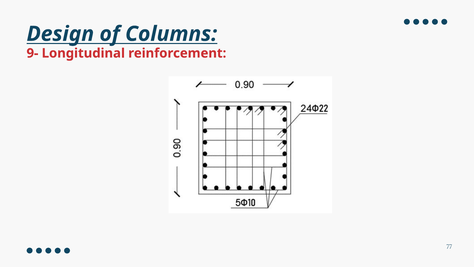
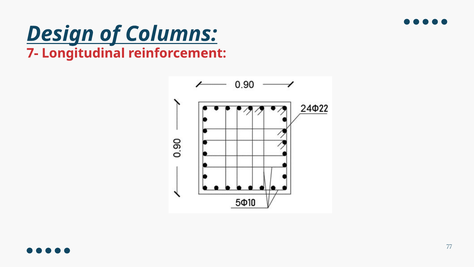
9-: 9- -> 7-
